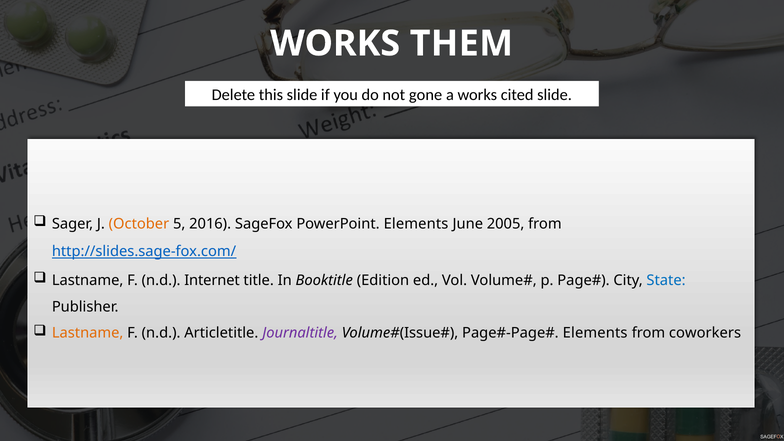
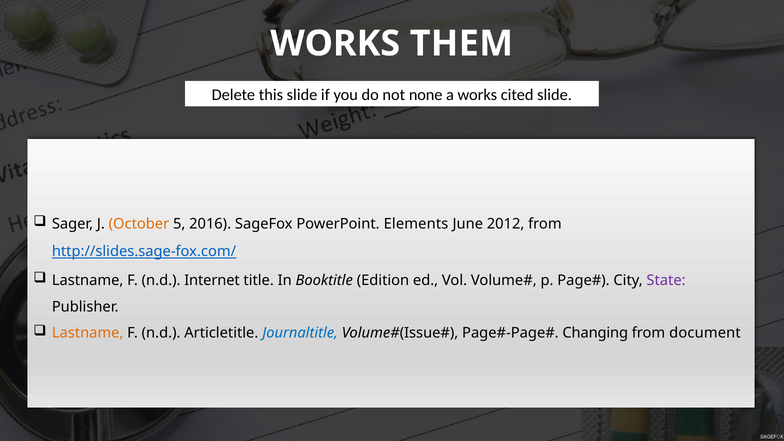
gone: gone -> none
2005: 2005 -> 2012
State colour: blue -> purple
Journaltitle colour: purple -> blue
Elements at (595, 333): Elements -> Changing
coworkers: coworkers -> document
